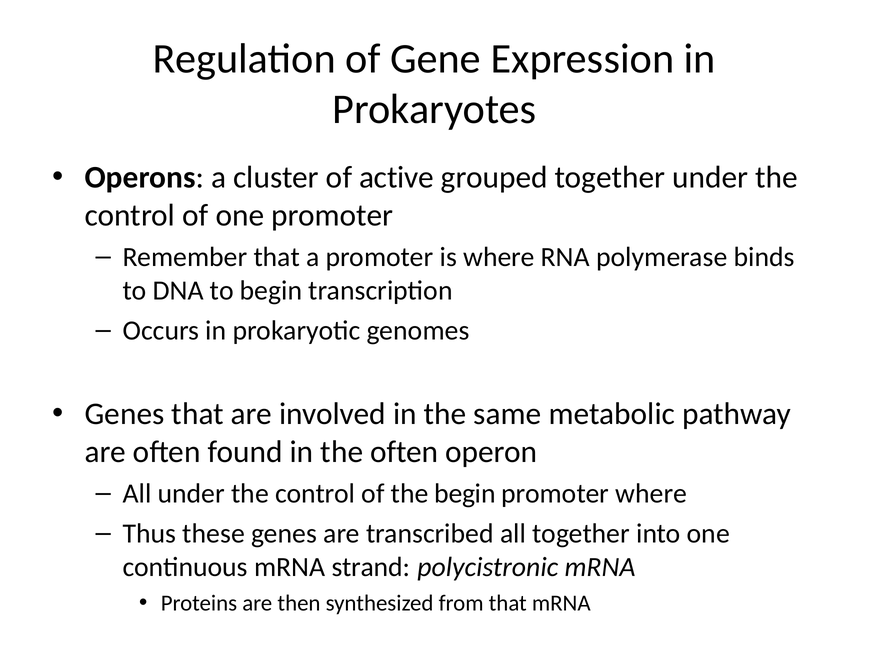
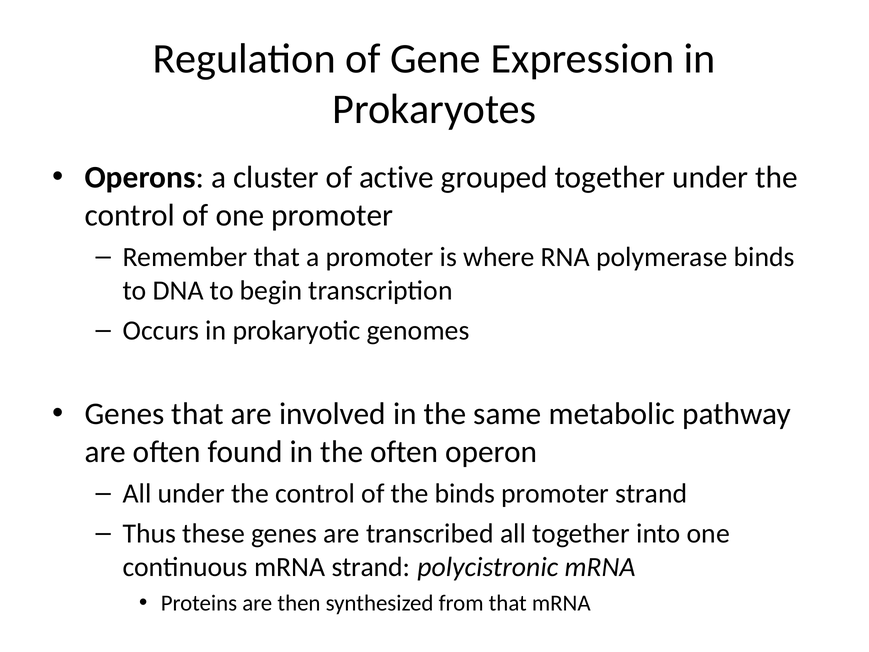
the begin: begin -> binds
promoter where: where -> strand
